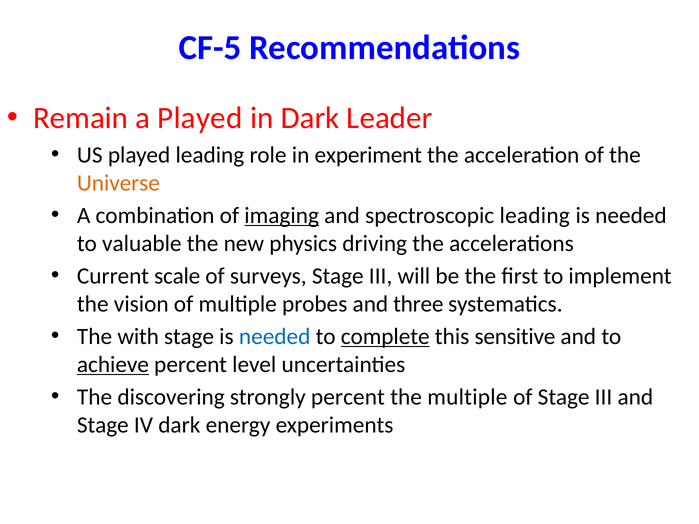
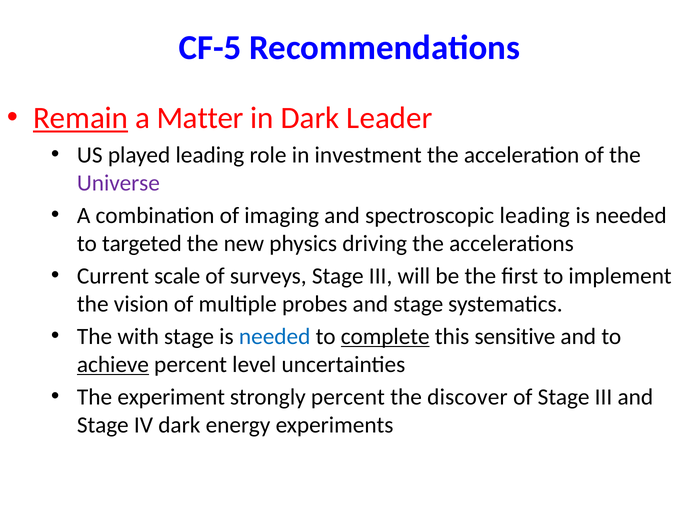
Remain underline: none -> present
a Played: Played -> Matter
experiment: experiment -> investment
Universe colour: orange -> purple
imaging underline: present -> none
valuable: valuable -> targeted
probes and three: three -> stage
discovering: discovering -> experiment
the multiple: multiple -> discover
